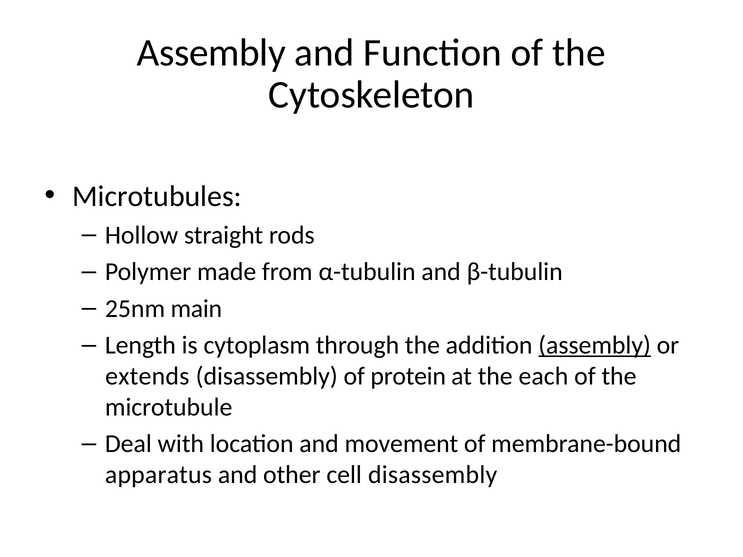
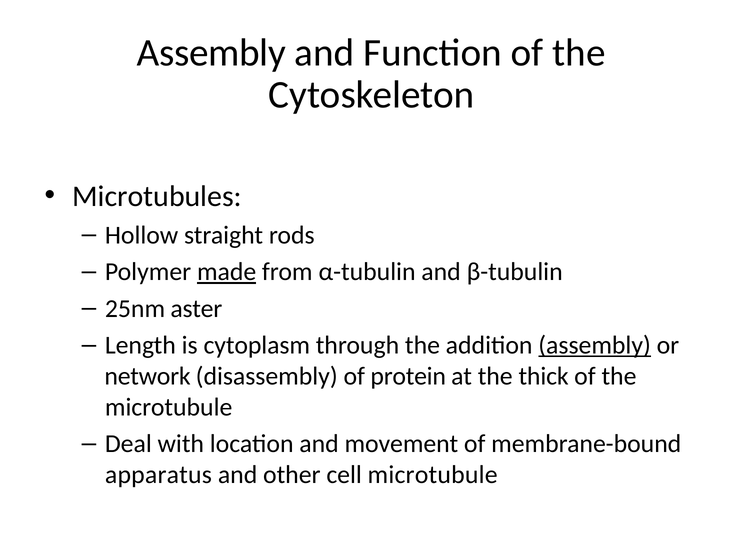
made underline: none -> present
main: main -> aster
extends: extends -> network
each: each -> thick
cell disassembly: disassembly -> microtubule
